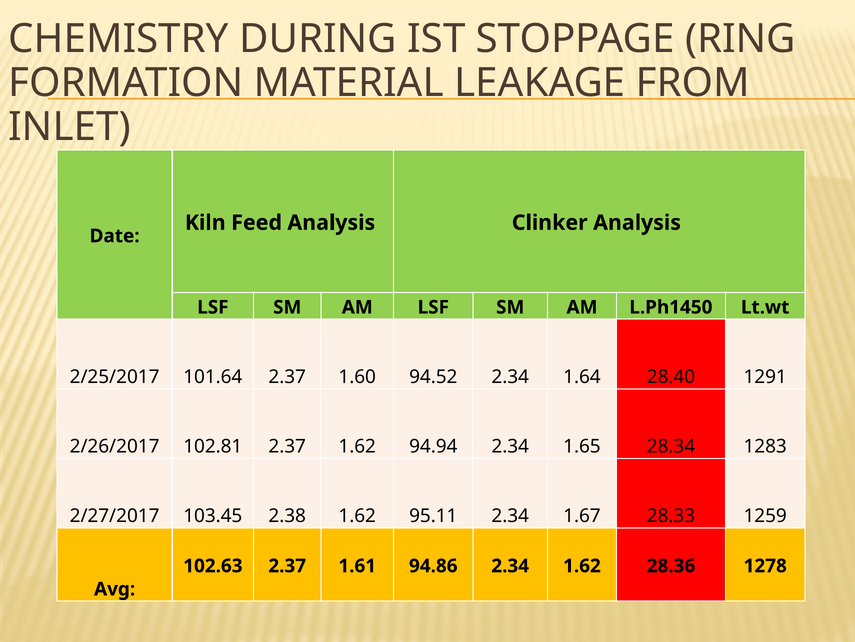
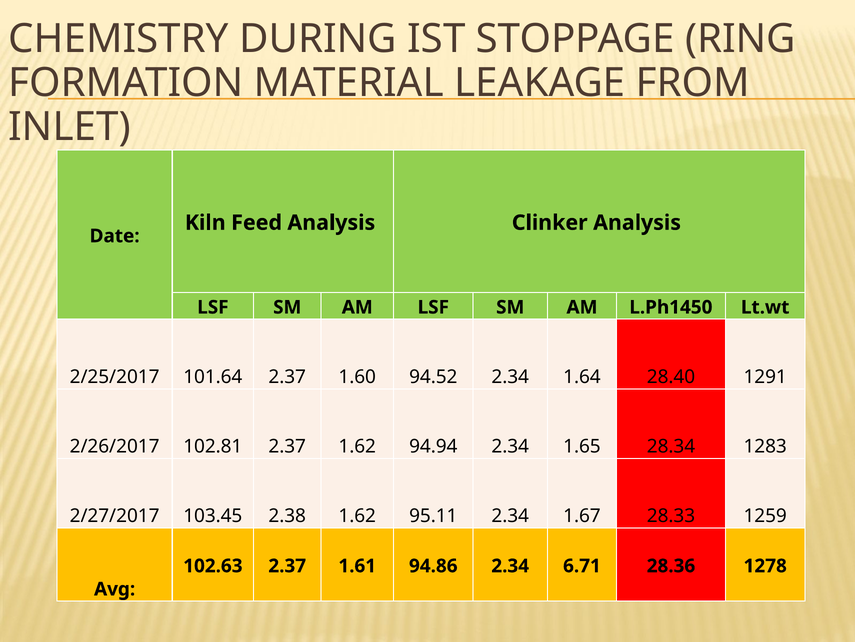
2.34 1.62: 1.62 -> 6.71
